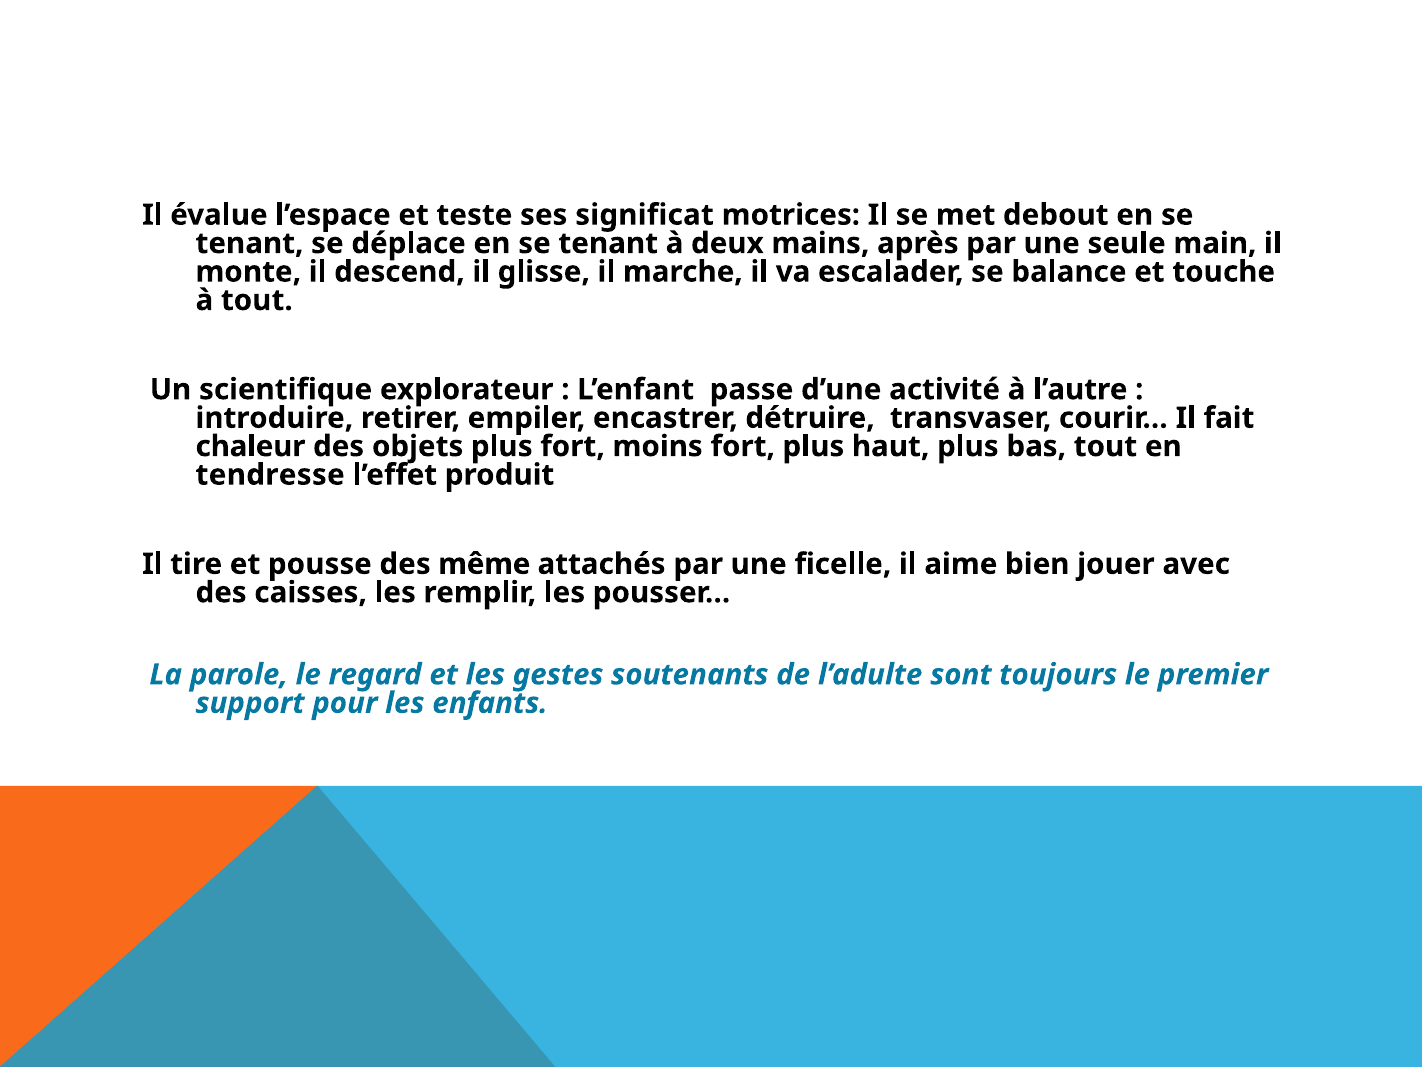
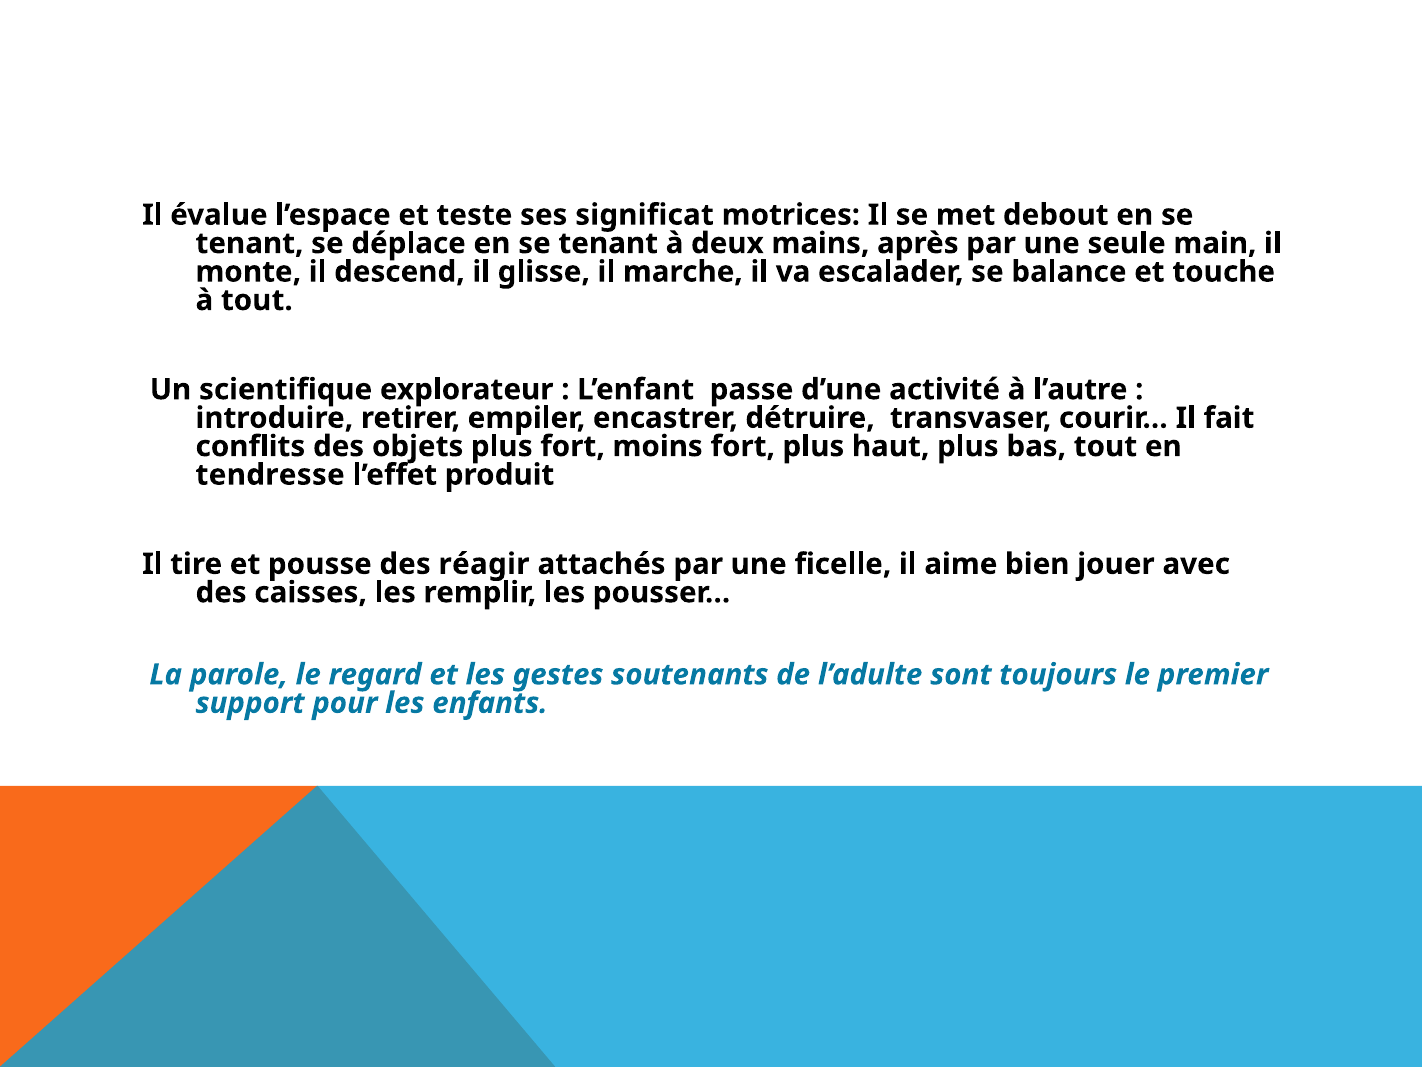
chaleur: chaleur -> conflits
même: même -> réagir
